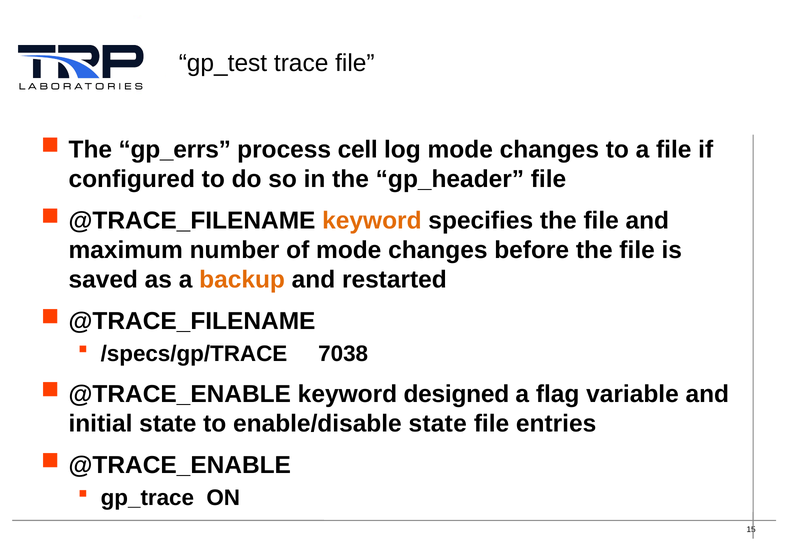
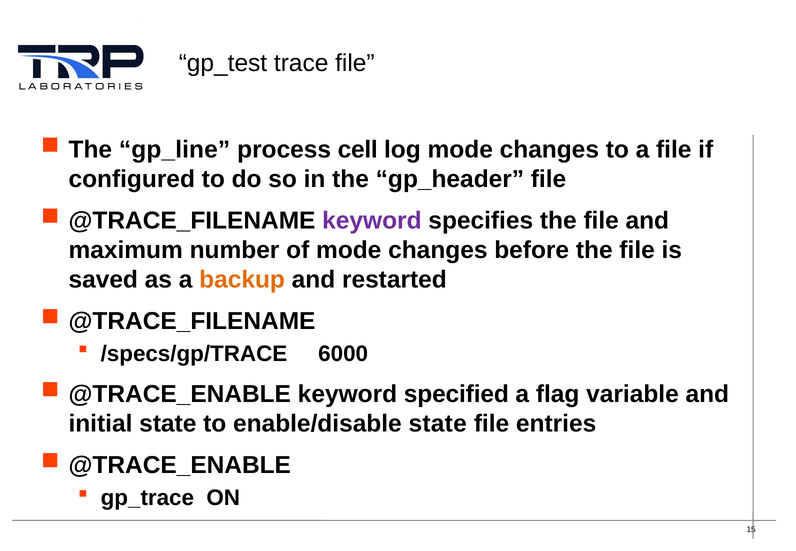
gp_errs: gp_errs -> gp_line
keyword at (372, 221) colour: orange -> purple
7038: 7038 -> 6000
designed: designed -> specified
